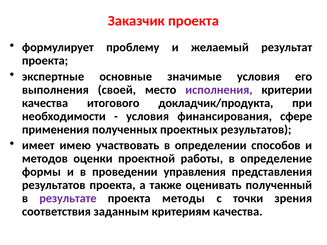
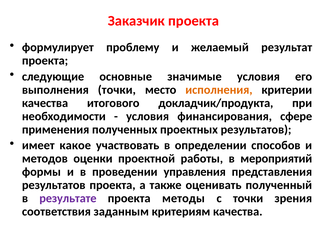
экспертные: экспертные -> следующие
выполнения своей: своей -> точки
исполнения colour: purple -> orange
имею: имею -> какое
определение: определение -> мероприятий
